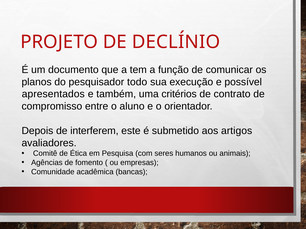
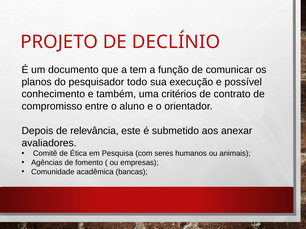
apresentados: apresentados -> conhecimento
interferem: interferem -> relevância
artigos: artigos -> anexar
